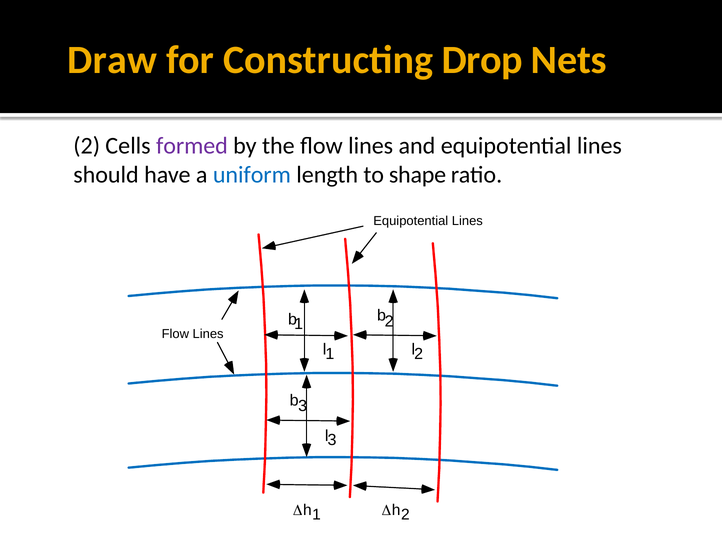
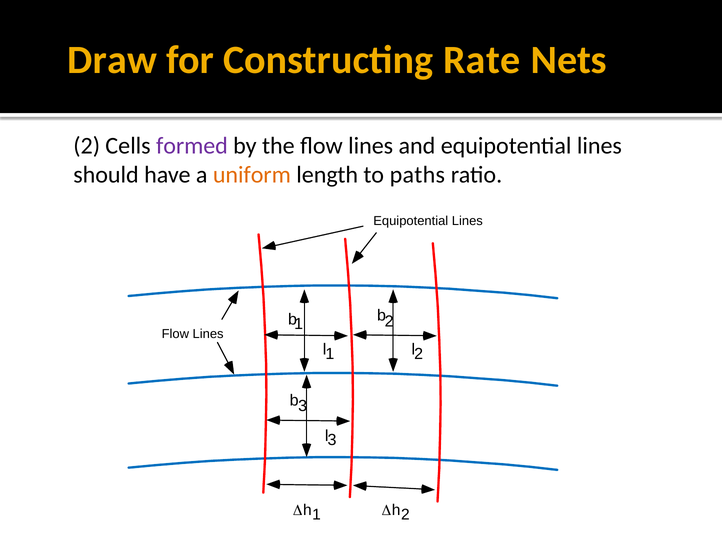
Drop: Drop -> Rate
uniform colour: blue -> orange
shape: shape -> paths
